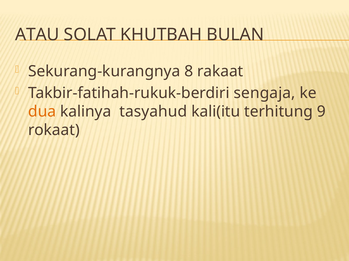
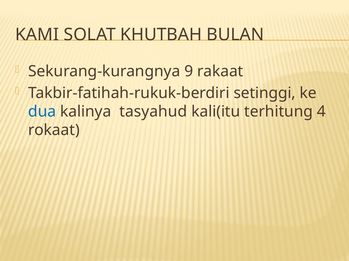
ATAU: ATAU -> KAMI
8: 8 -> 9
sengaja: sengaja -> setinggi
dua colour: orange -> blue
9: 9 -> 4
